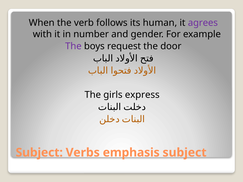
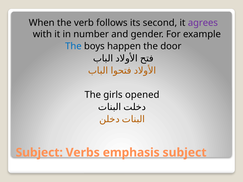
human: human -> second
The at (73, 46) colour: purple -> blue
request: request -> happen
express: express -> opened
